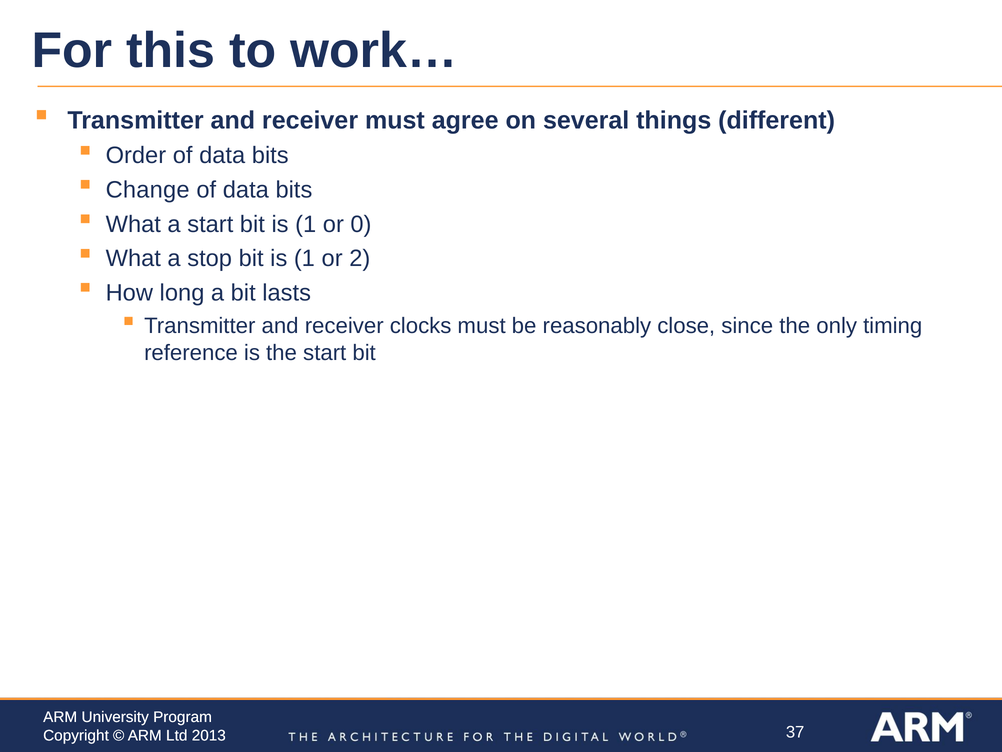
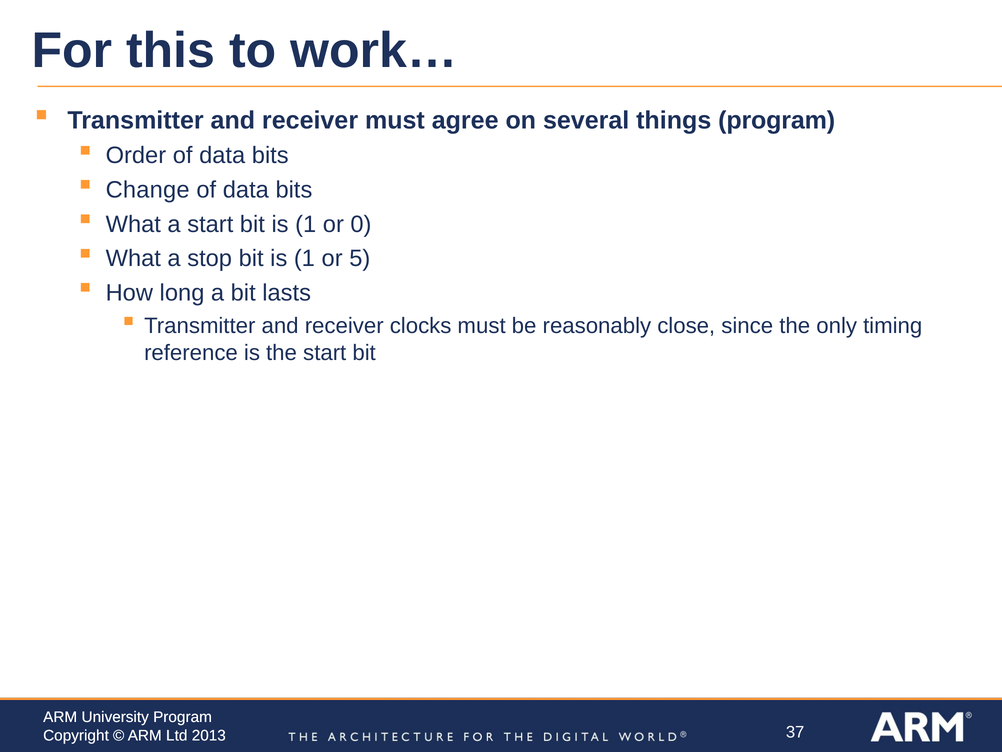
things different: different -> program
2: 2 -> 5
